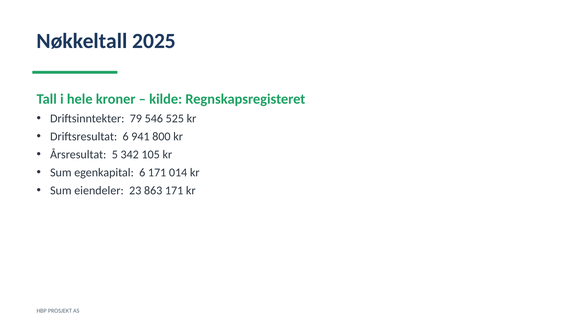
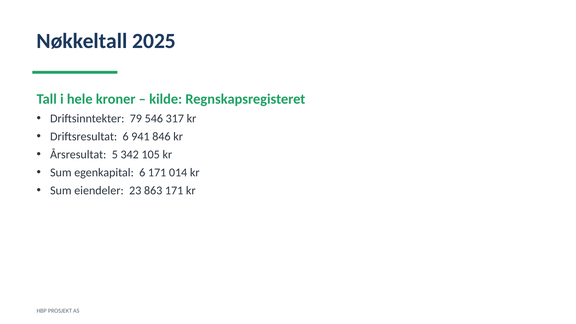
525: 525 -> 317
800: 800 -> 846
